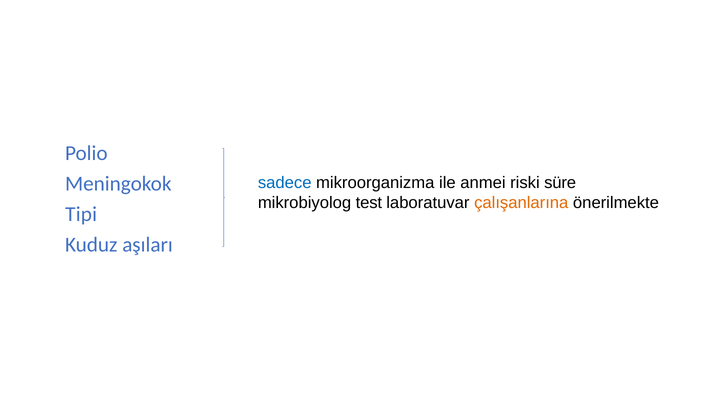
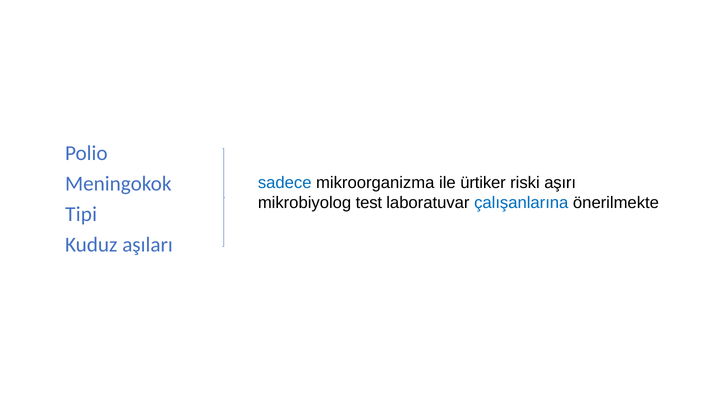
anmei: anmei -> ürtiker
süre: süre -> aşırı
çalışanlarına colour: orange -> blue
